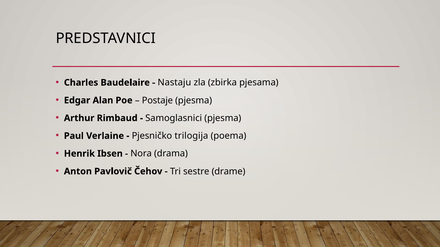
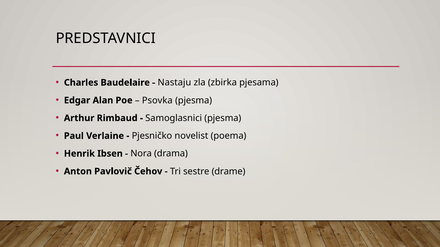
Postaje: Postaje -> Psovka
trilogija: trilogija -> novelist
